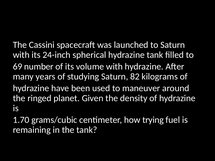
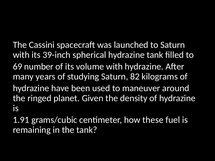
24-inch: 24-inch -> 39-inch
1.70: 1.70 -> 1.91
trying: trying -> these
